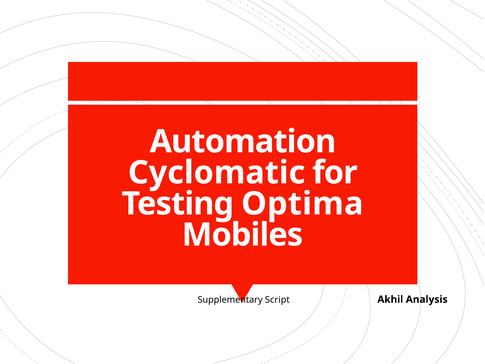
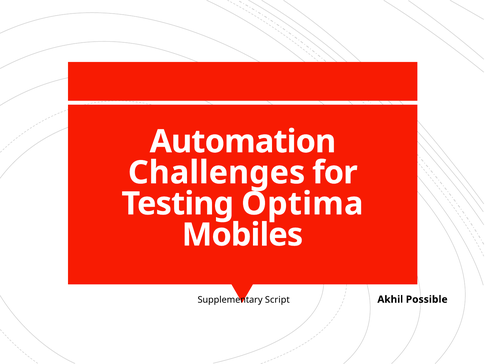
Cyclomatic: Cyclomatic -> Challenges
Analysis: Analysis -> Possible
